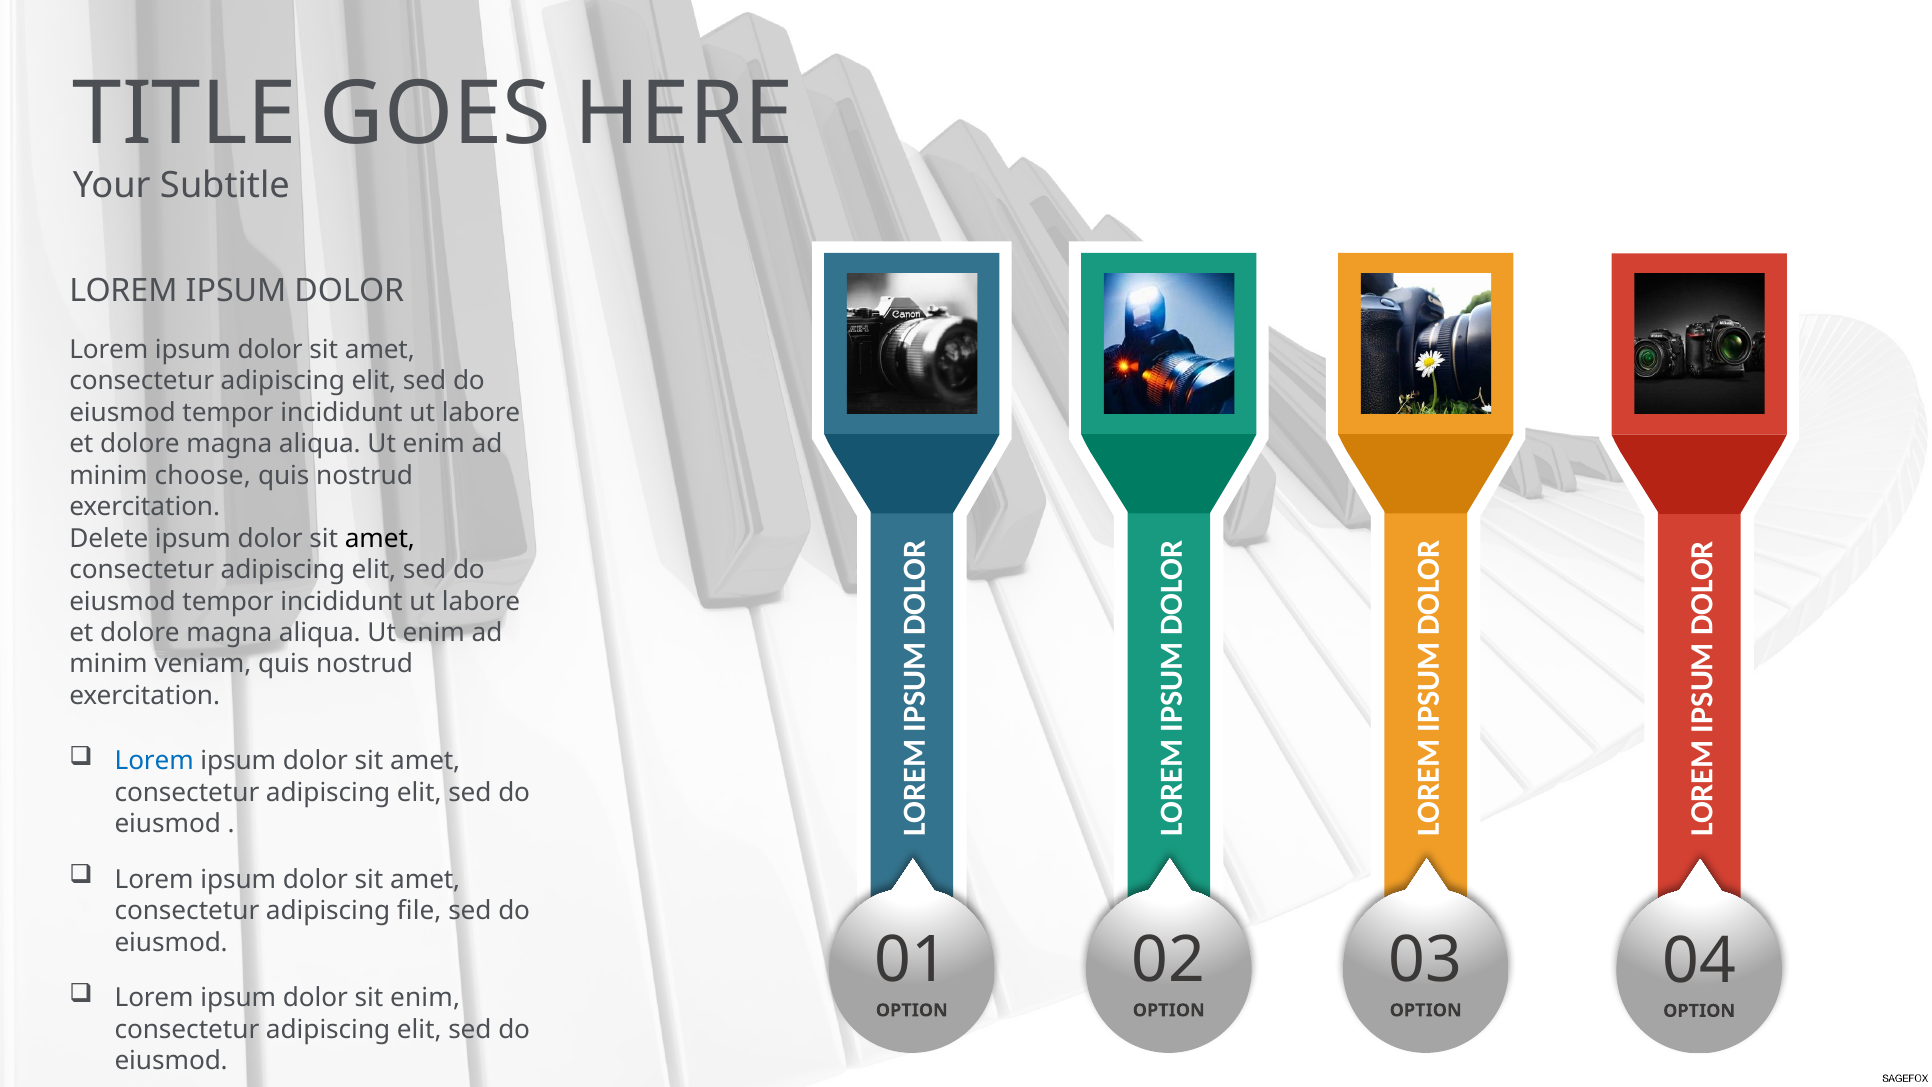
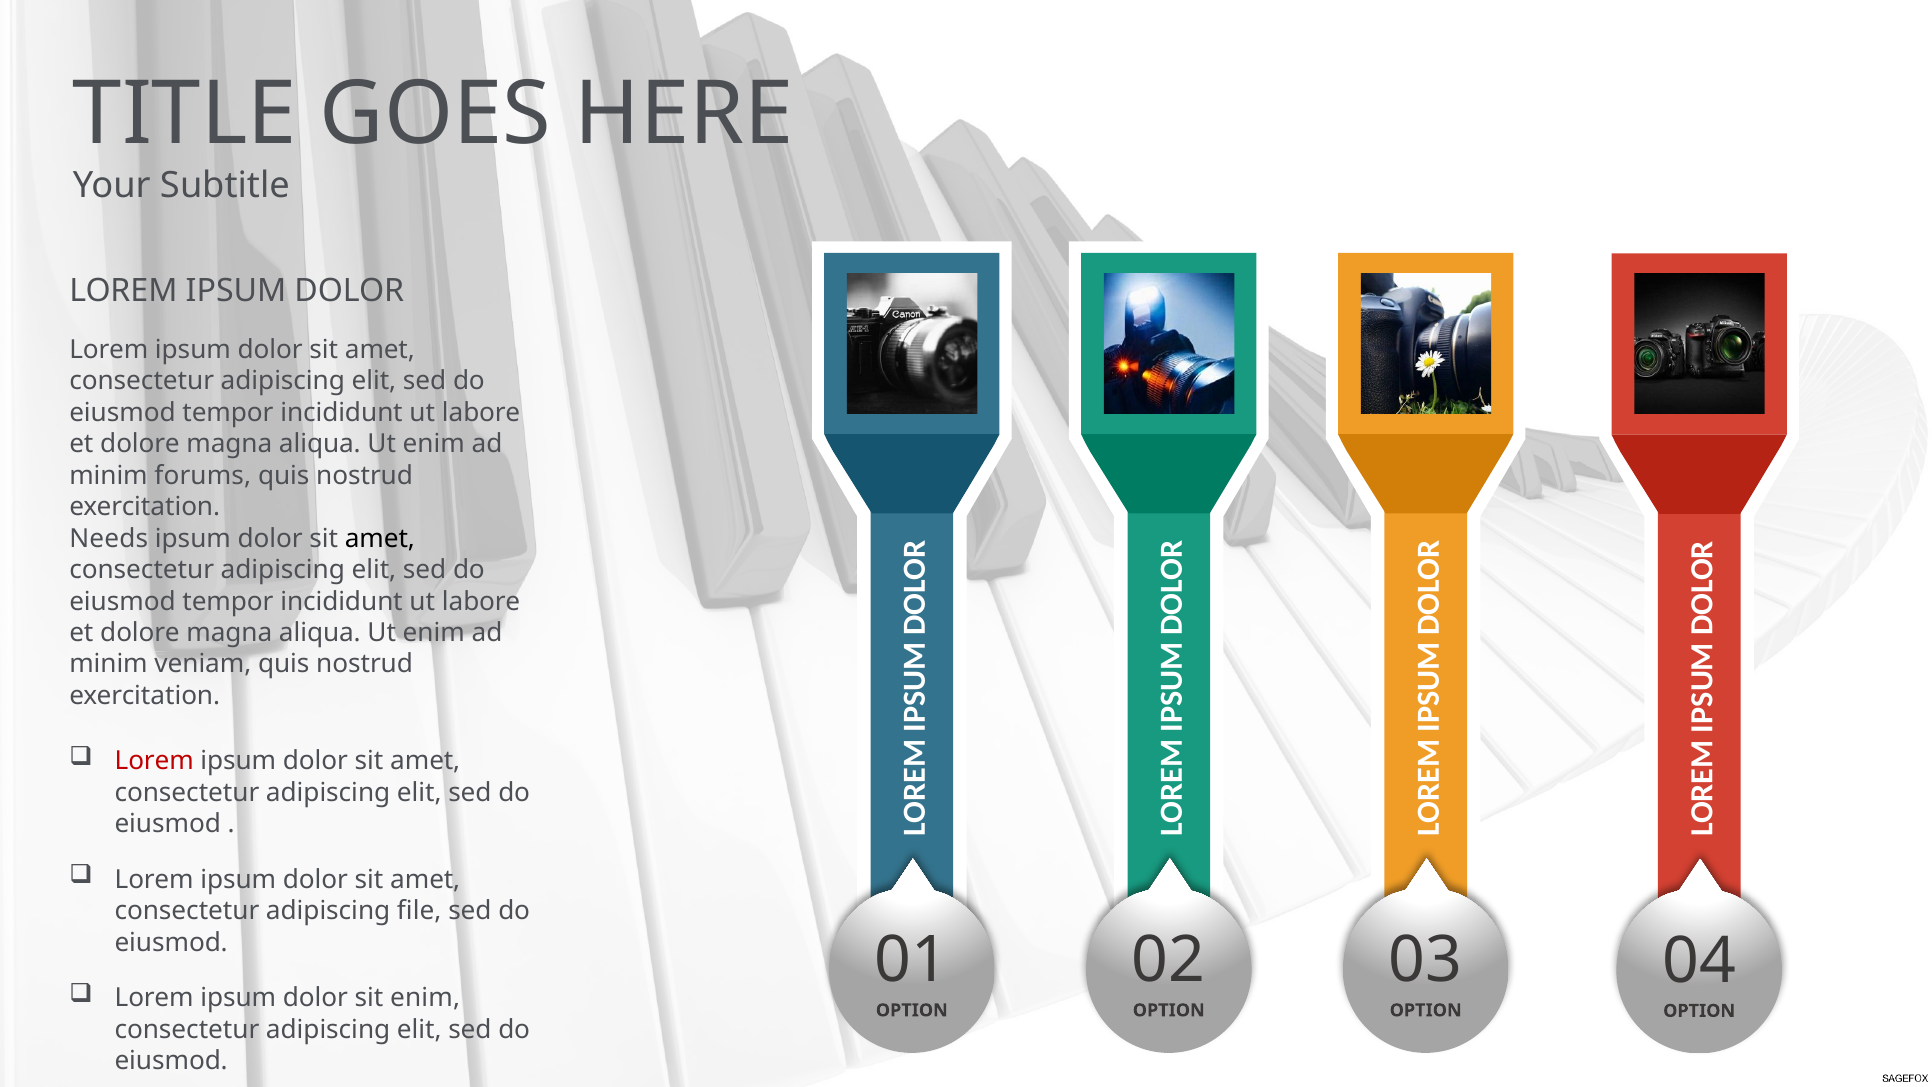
choose: choose -> forums
Delete: Delete -> Needs
Lorem at (154, 761) colour: blue -> red
